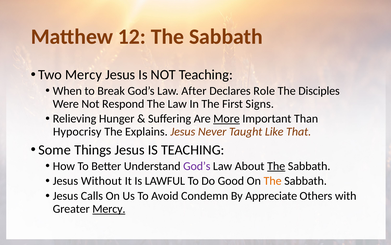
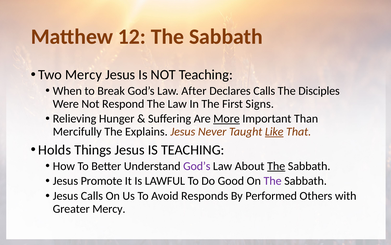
Declares Role: Role -> Calls
Hypocrisy: Hypocrisy -> Mercifully
Like underline: none -> present
Some: Some -> Holds
Without: Without -> Promote
The at (273, 181) colour: orange -> purple
Condemn: Condemn -> Responds
Appreciate: Appreciate -> Performed
Mercy at (109, 208) underline: present -> none
